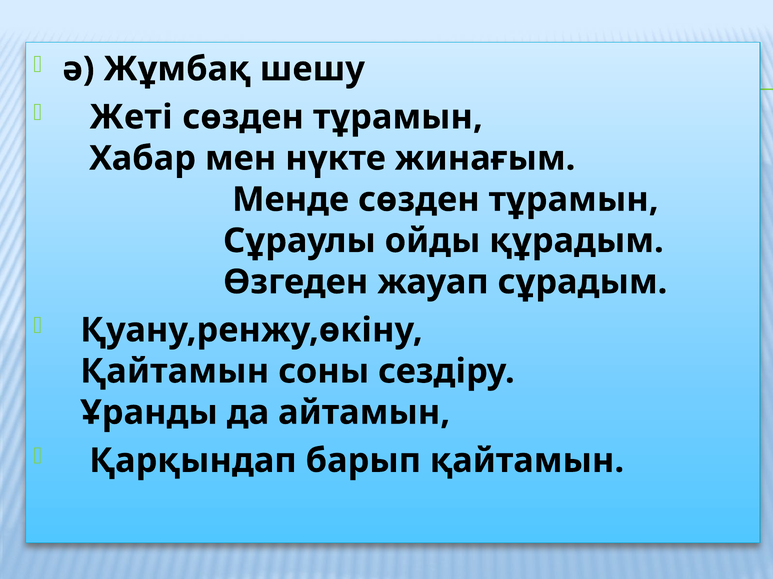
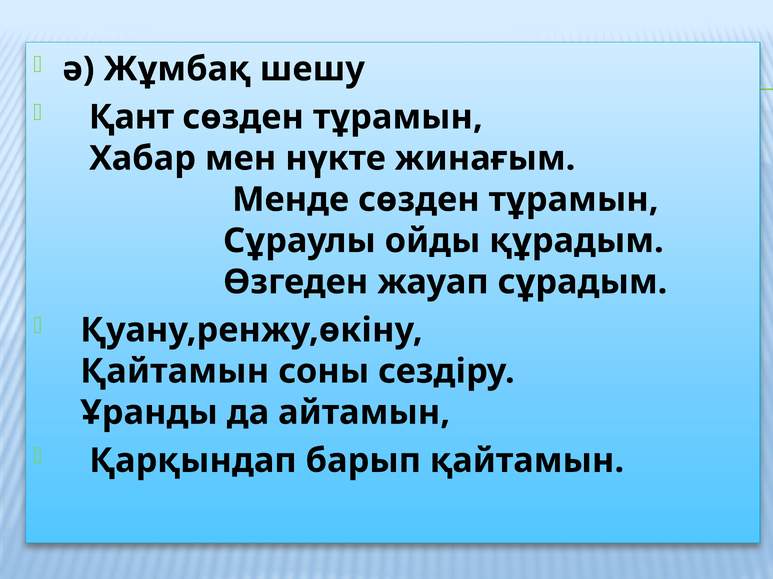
Жеті: Жеті -> Қант
